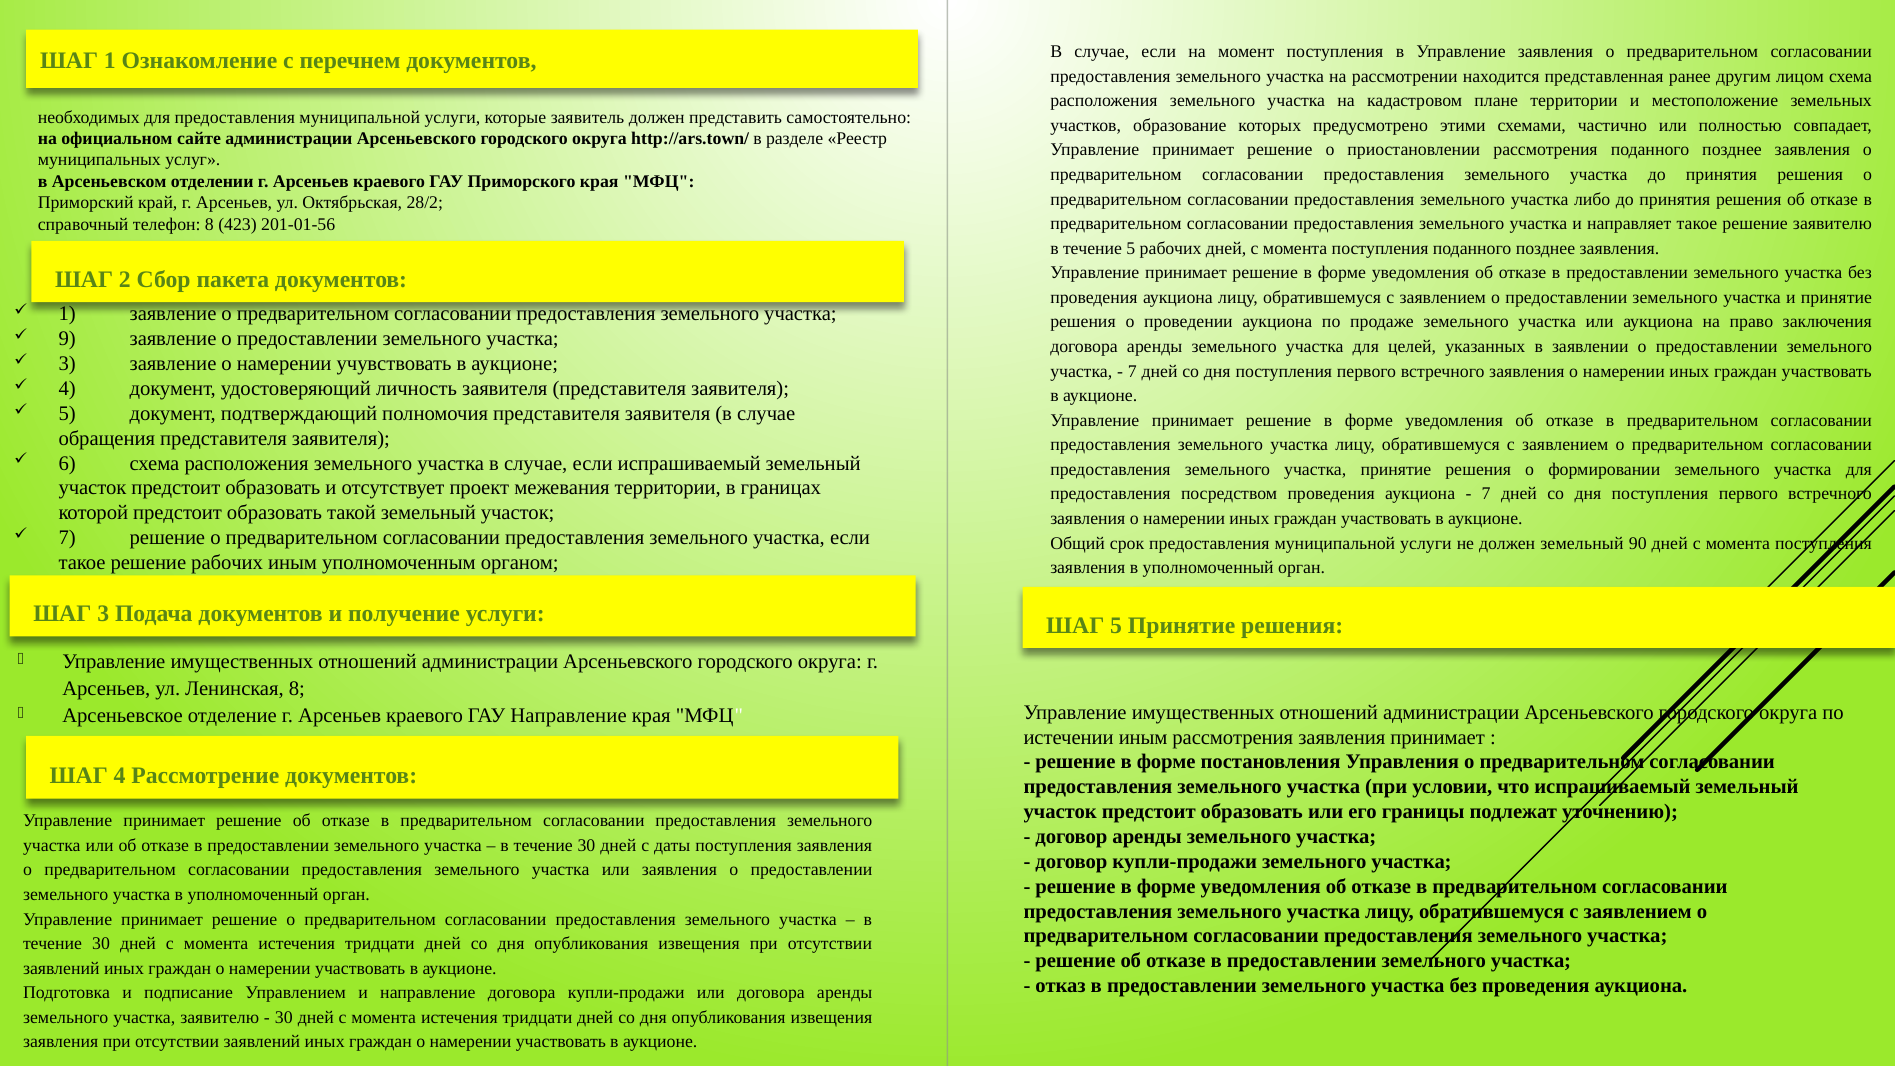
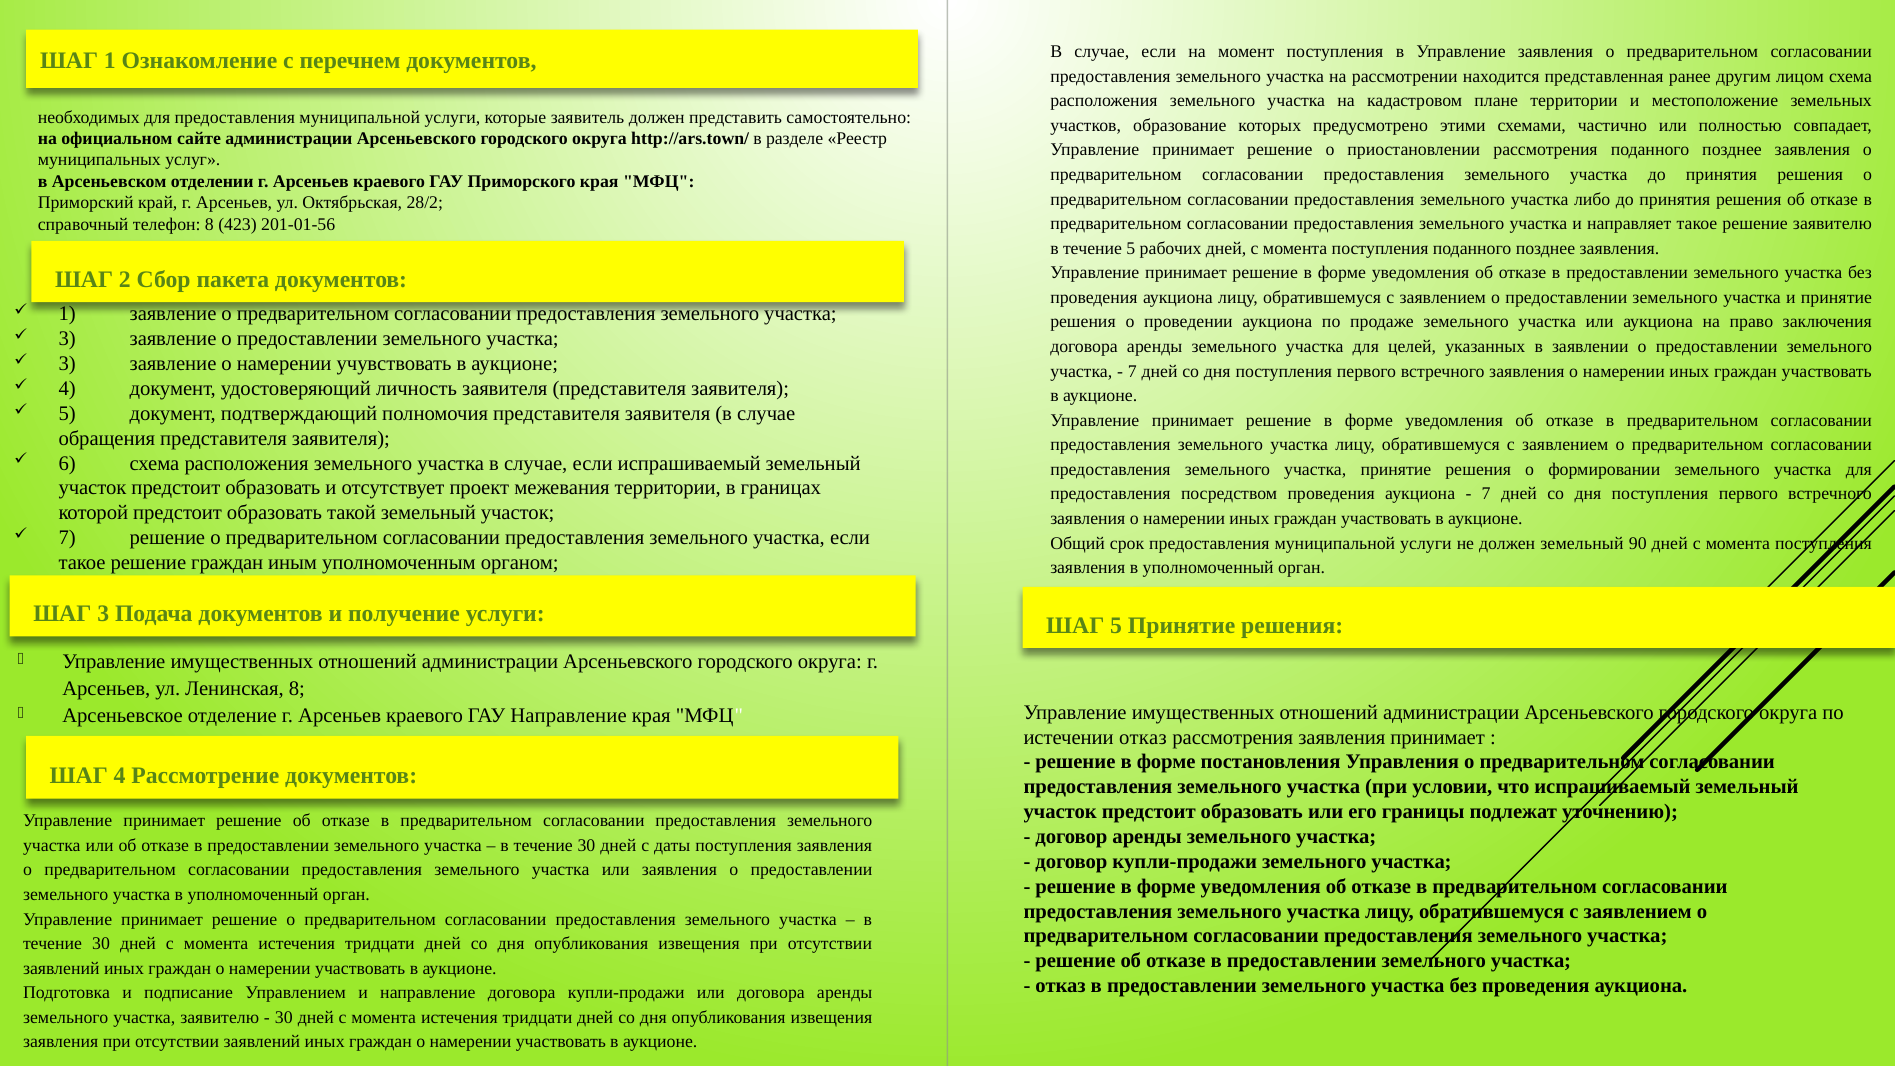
9 at (67, 339): 9 -> 3
решение рабочих: рабочих -> граждан
истечении иным: иным -> отказ
